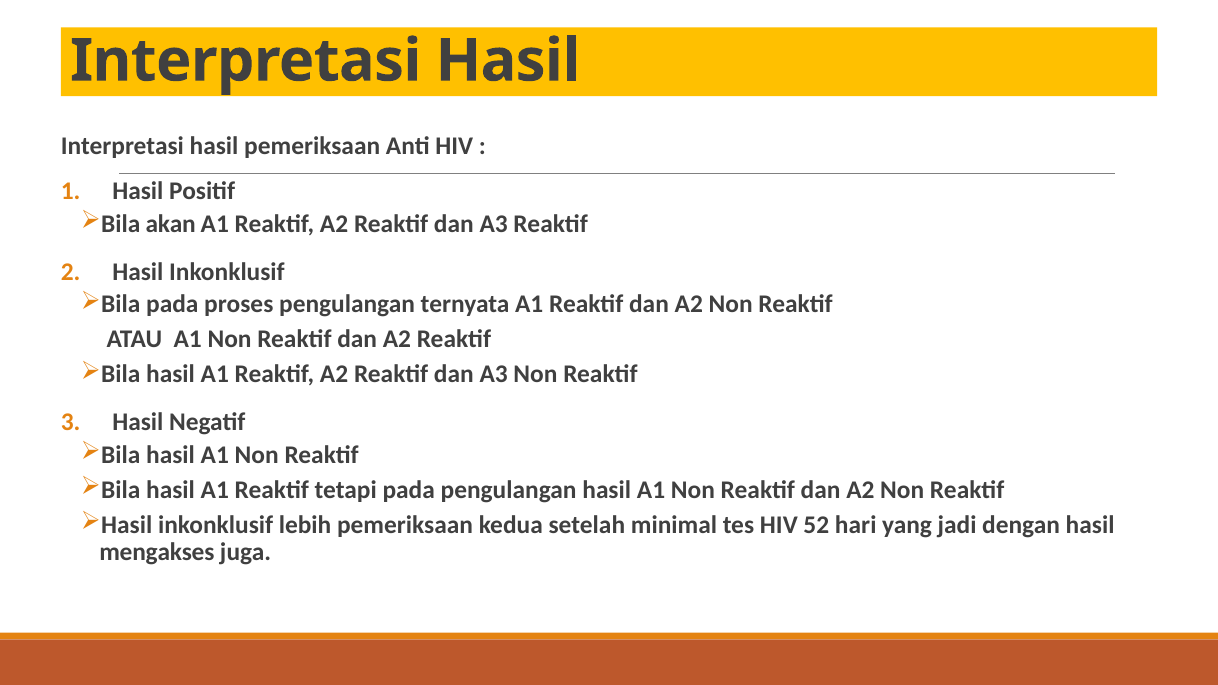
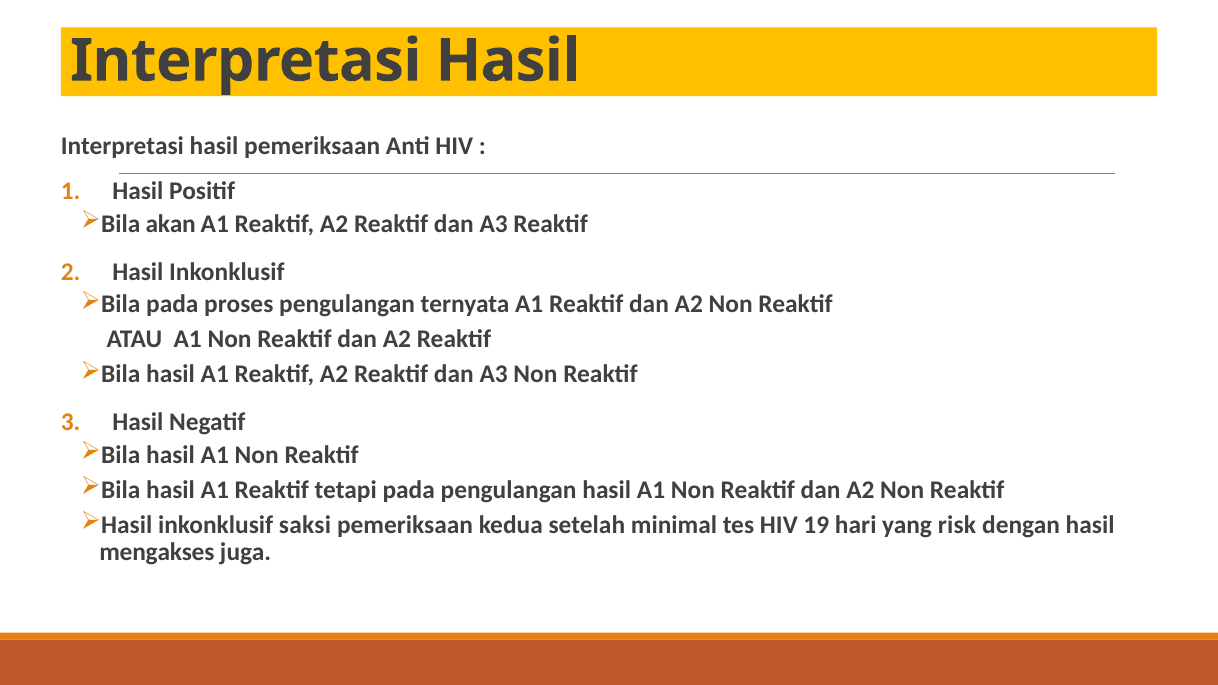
lebih: lebih -> saksi
52: 52 -> 19
jadi: jadi -> risk
